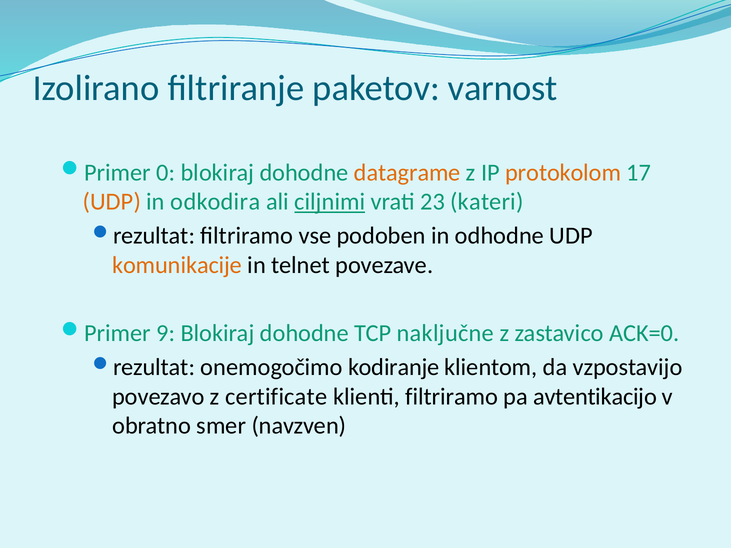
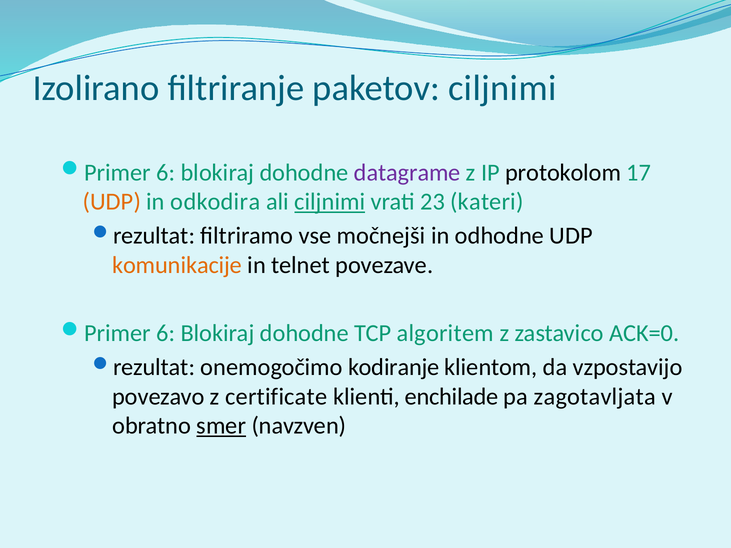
paketov varnost: varnost -> ciljnimi
0 at (166, 173): 0 -> 6
datagrame colour: orange -> purple
protokolom colour: orange -> black
podoben: podoben -> močnejši
9 at (166, 333): 9 -> 6
naključne: naključne -> algoritem
klienti filtriramo: filtriramo -> enchilade
avtentikacijo: avtentikacijo -> zagotavljata
smer underline: none -> present
